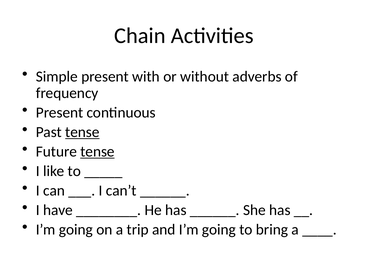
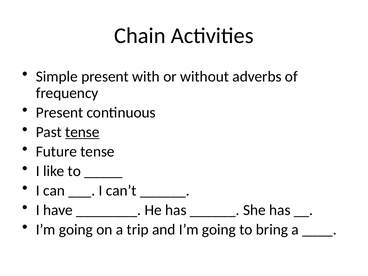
tense at (97, 152) underline: present -> none
